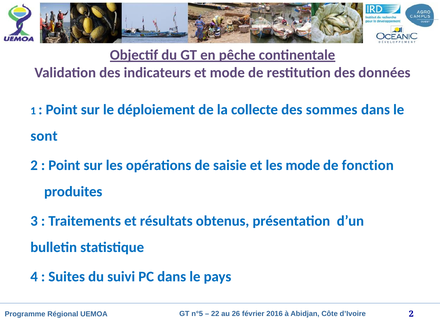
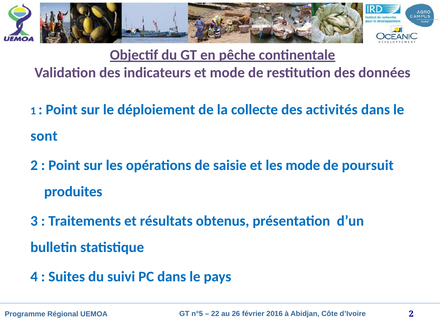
sommes: sommes -> activités
fonction: fonction -> poursuit
